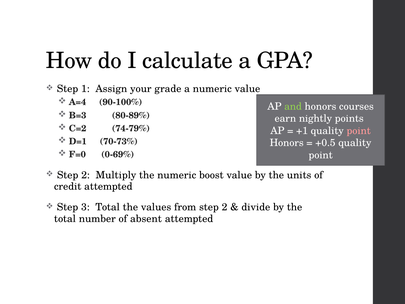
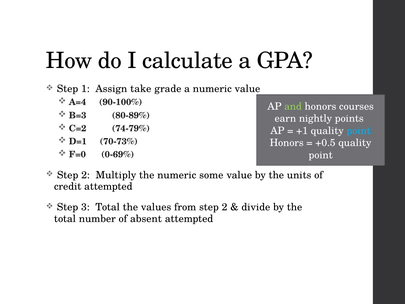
your: your -> take
point at (359, 131) colour: pink -> light blue
boost: boost -> some
